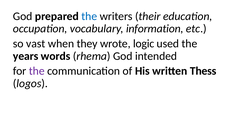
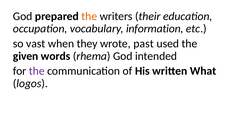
the at (89, 16) colour: blue -> orange
logic: logic -> past
years: years -> given
Thess: Thess -> What
